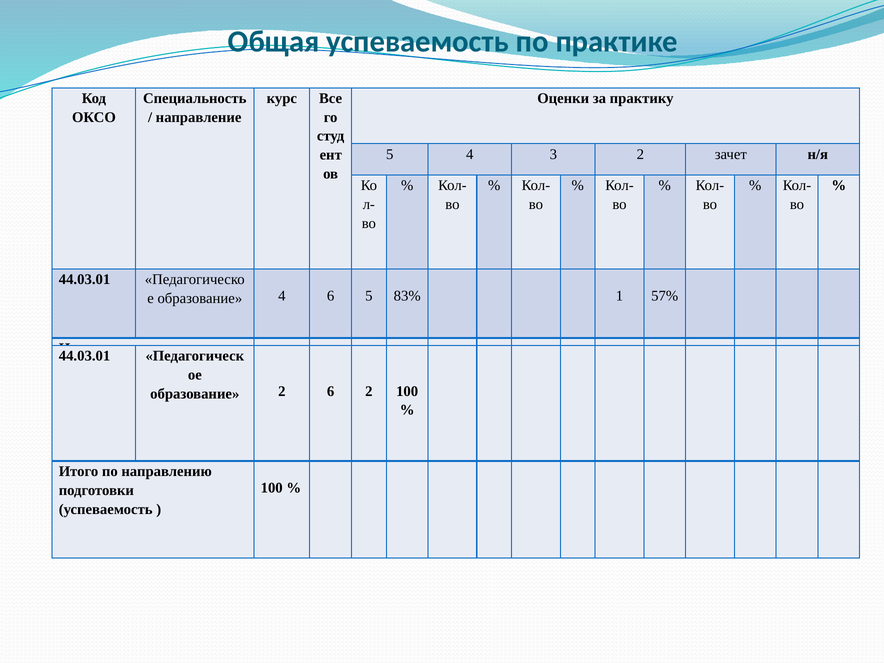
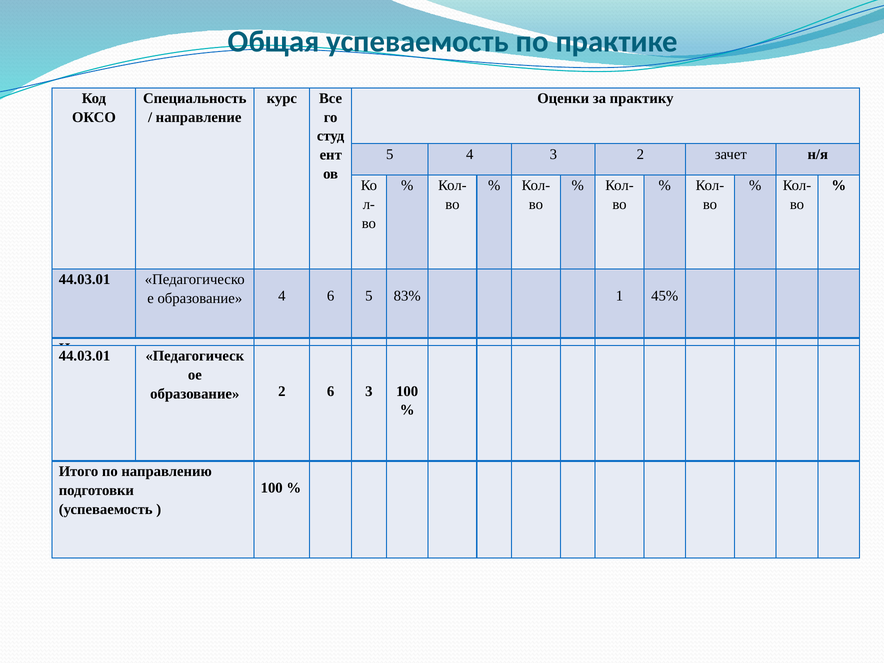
57%: 57% -> 45%
6 2: 2 -> 3
